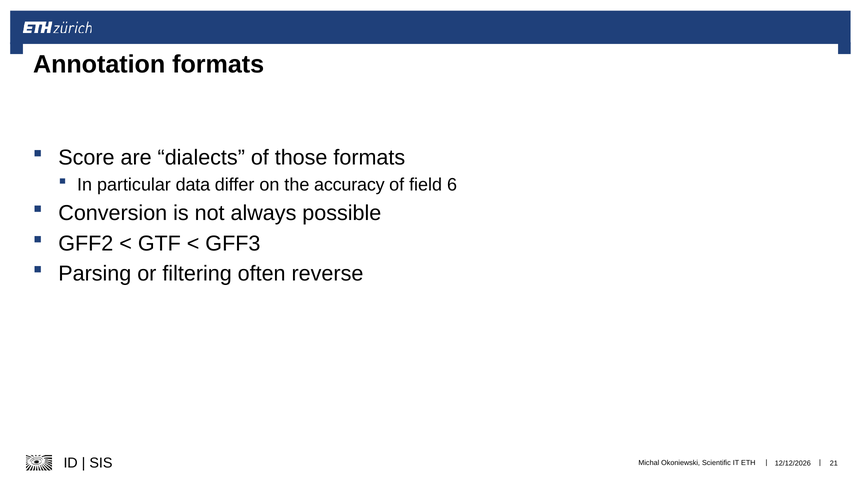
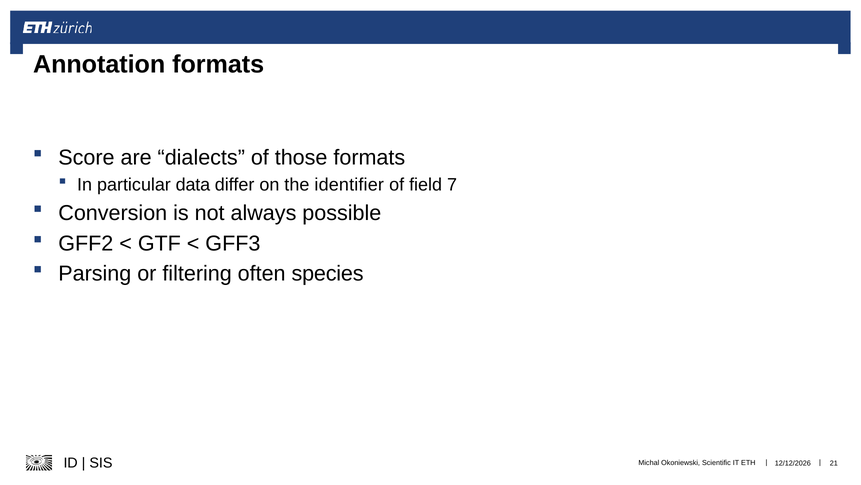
accuracy: accuracy -> identifier
6: 6 -> 7
reverse: reverse -> species
